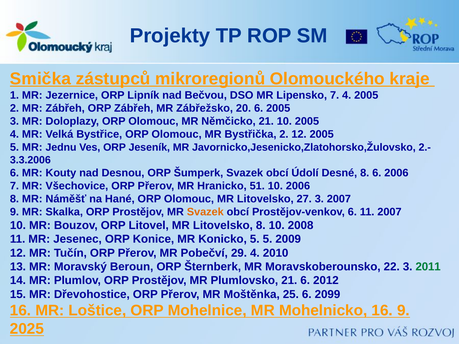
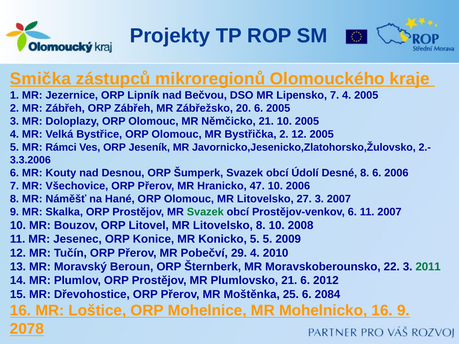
Jednu: Jednu -> Rámci
51: 51 -> 47
Svazek at (205, 212) colour: orange -> green
2099: 2099 -> 2084
2025: 2025 -> 2078
